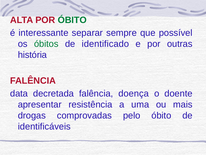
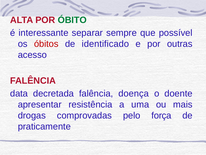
óbitos colour: green -> red
história: história -> acesso
pelo óbito: óbito -> força
identificáveis: identificáveis -> praticamente
